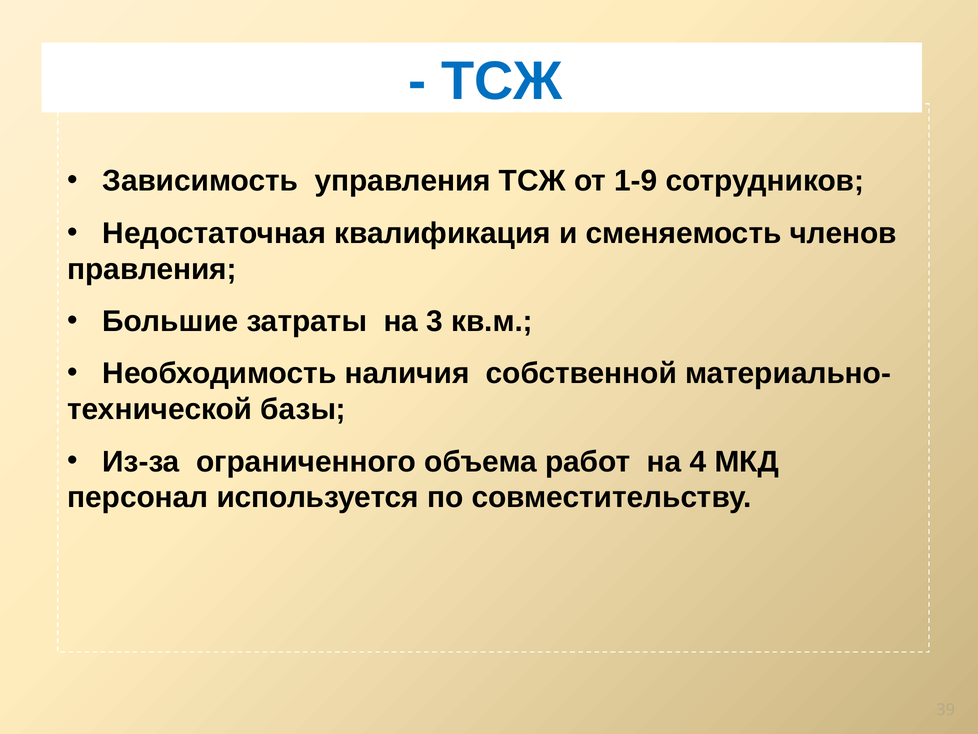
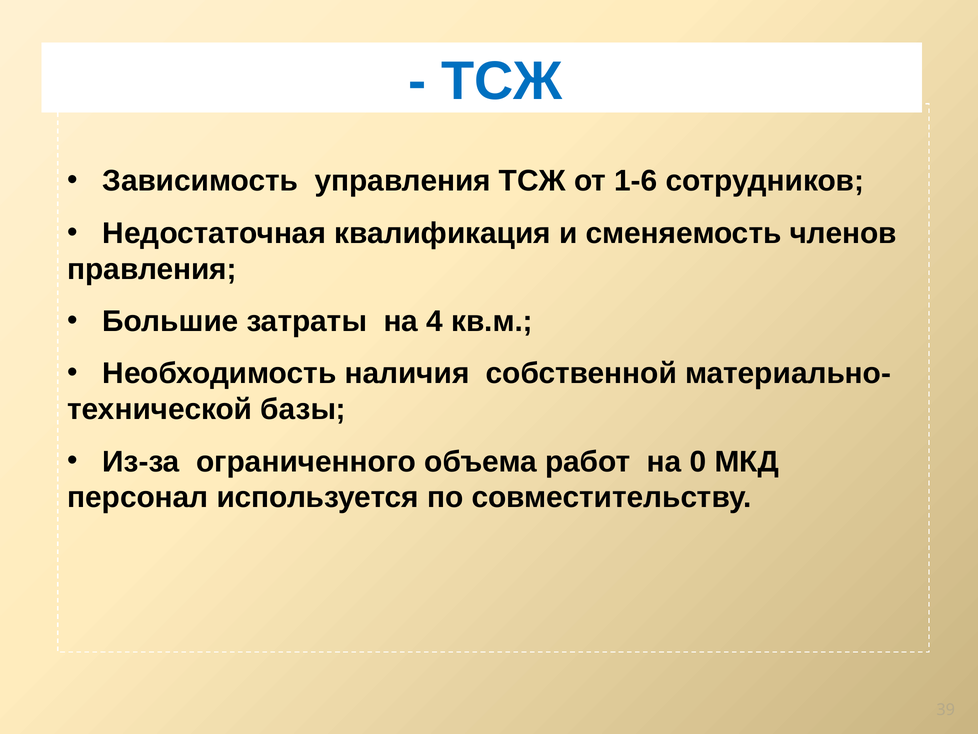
1-9: 1-9 -> 1-6
3: 3 -> 4
4: 4 -> 0
